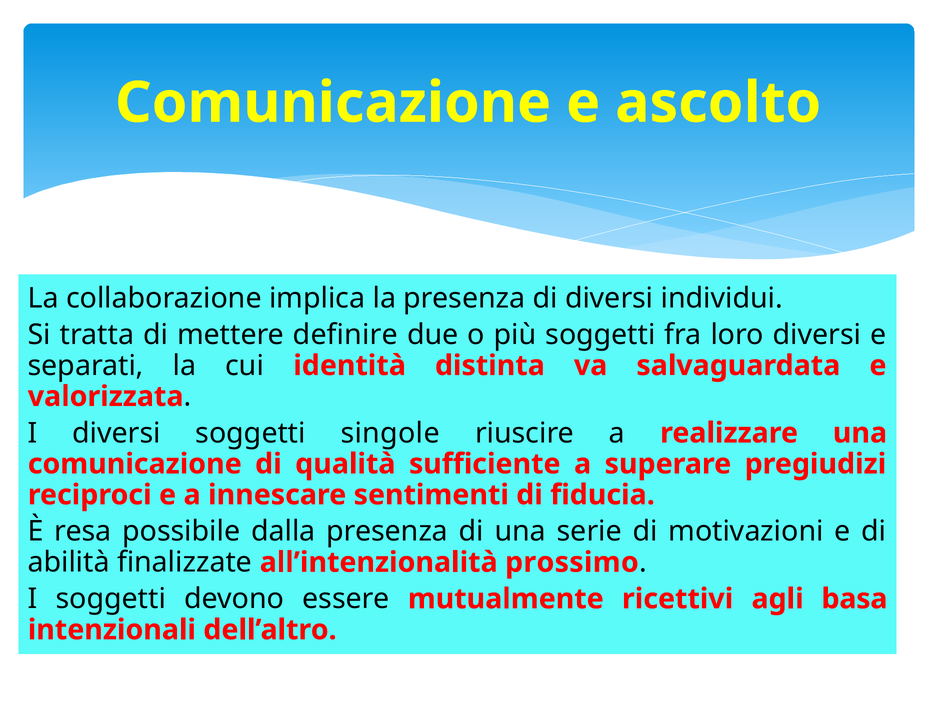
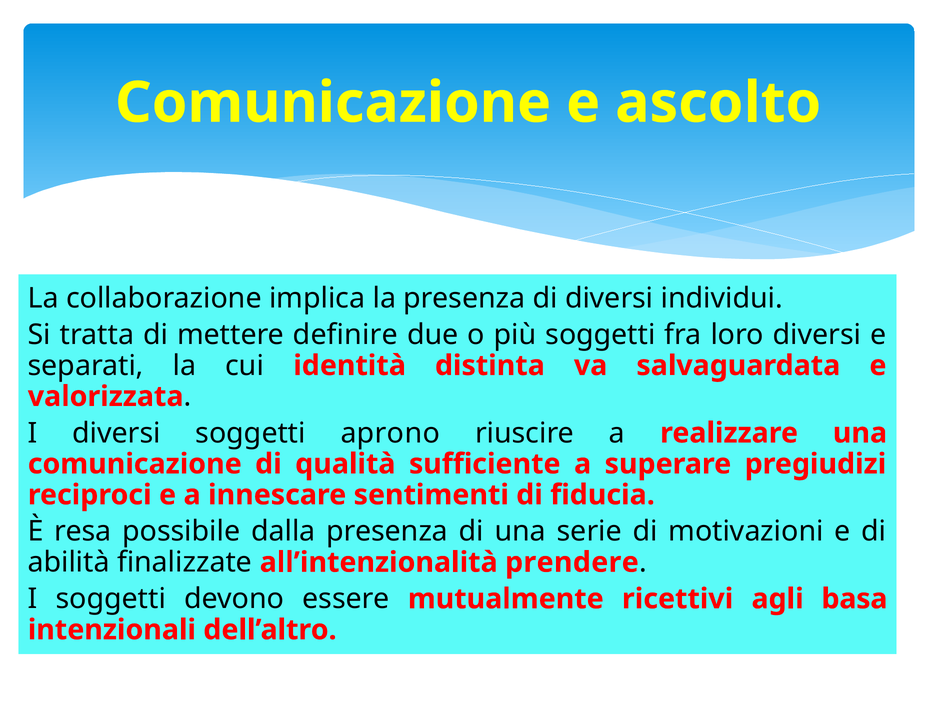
singole: singole -> aprono
prossimo: prossimo -> prendere
